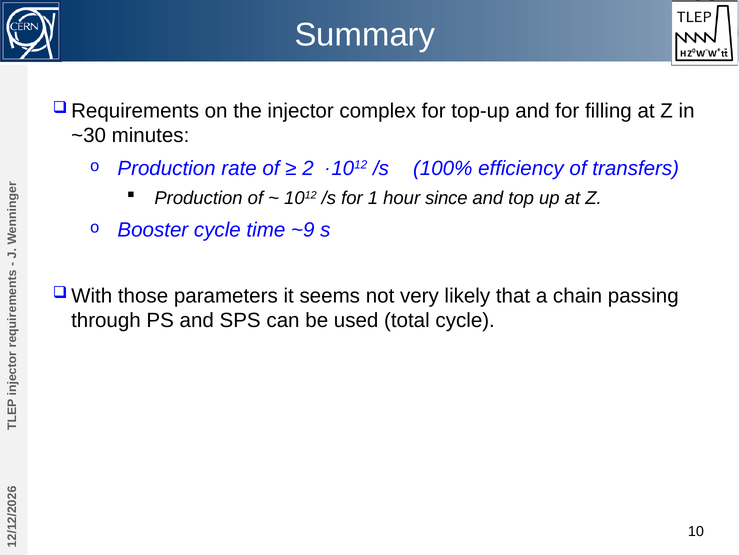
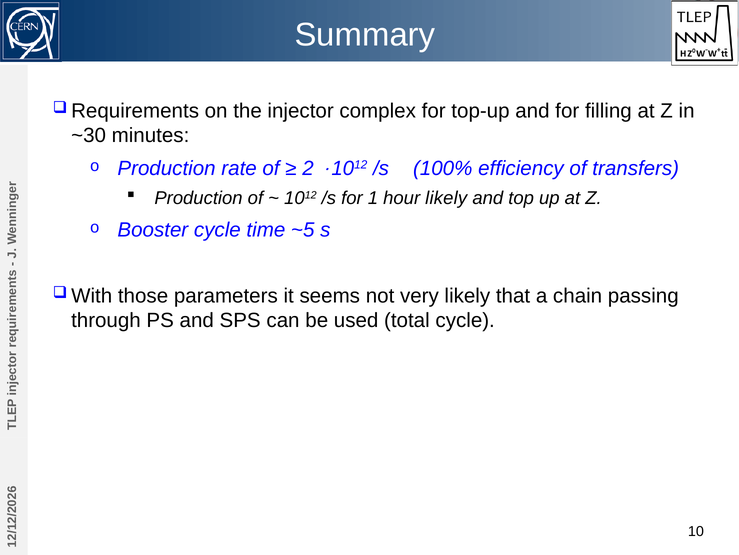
hour since: since -> likely
~9: ~9 -> ~5
